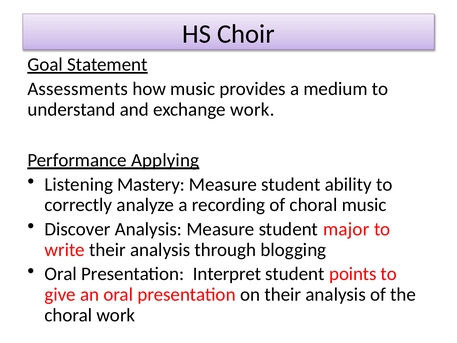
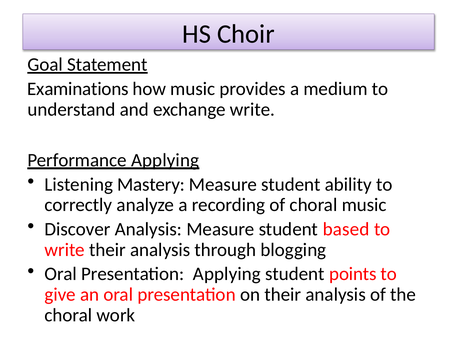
Assessments: Assessments -> Examinations
exchange work: work -> write
major: major -> based
Presentation Interpret: Interpret -> Applying
